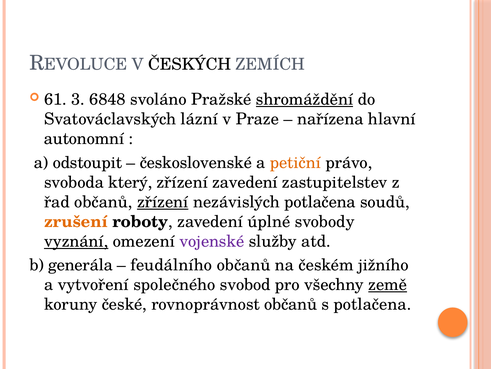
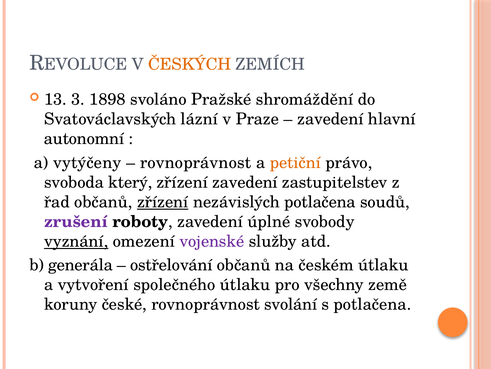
ČESKÝCH colour: black -> orange
61: 61 -> 13
6848: 6848 -> 1898
shromáždění underline: present -> none
nařízena at (330, 119): nařízena -> zavedení
odstoupit: odstoupit -> vytýčeny
československé at (196, 162): československé -> rovnoprávnost
zrušení colour: orange -> purple
feudálního: feudálního -> ostřelování
českém jižního: jižního -> útlaku
společného svobod: svobod -> útlaku
země underline: present -> none
rovnoprávnost občanů: občanů -> svolání
